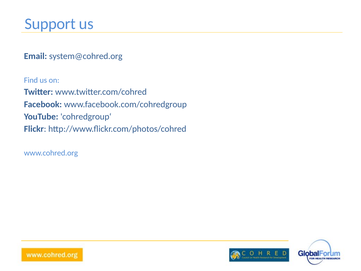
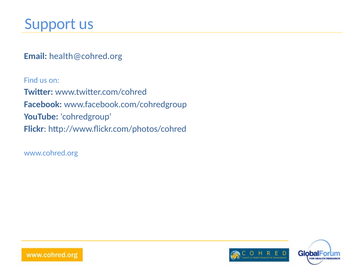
system@cohred.org: system@cohred.org -> health@cohred.org
